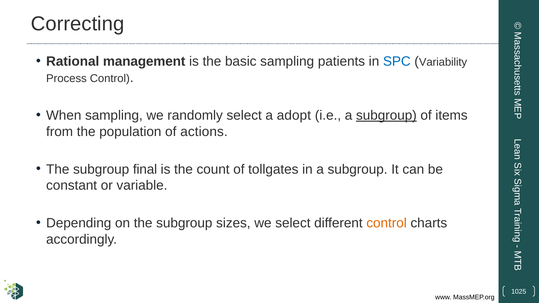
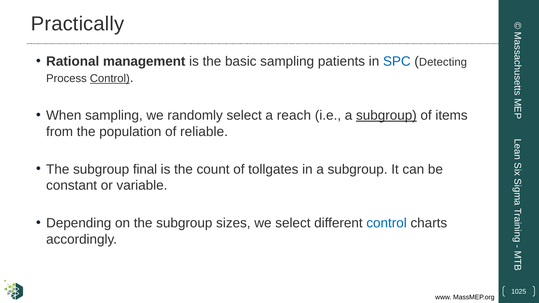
Correcting: Correcting -> Practically
Variability: Variability -> Detecting
Control at (110, 78) underline: none -> present
adopt: adopt -> reach
actions: actions -> reliable
control at (387, 223) colour: orange -> blue
